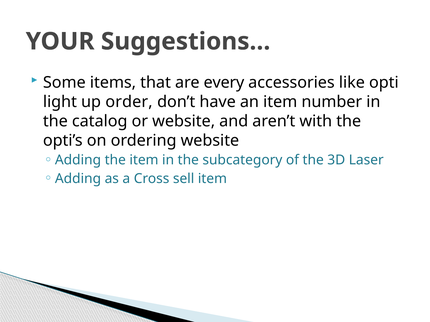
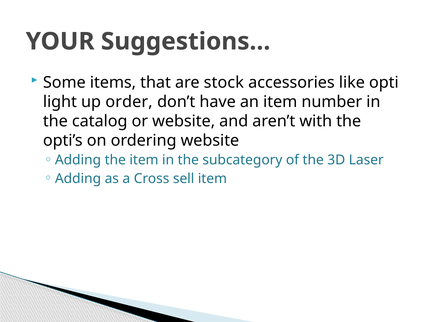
every: every -> stock
